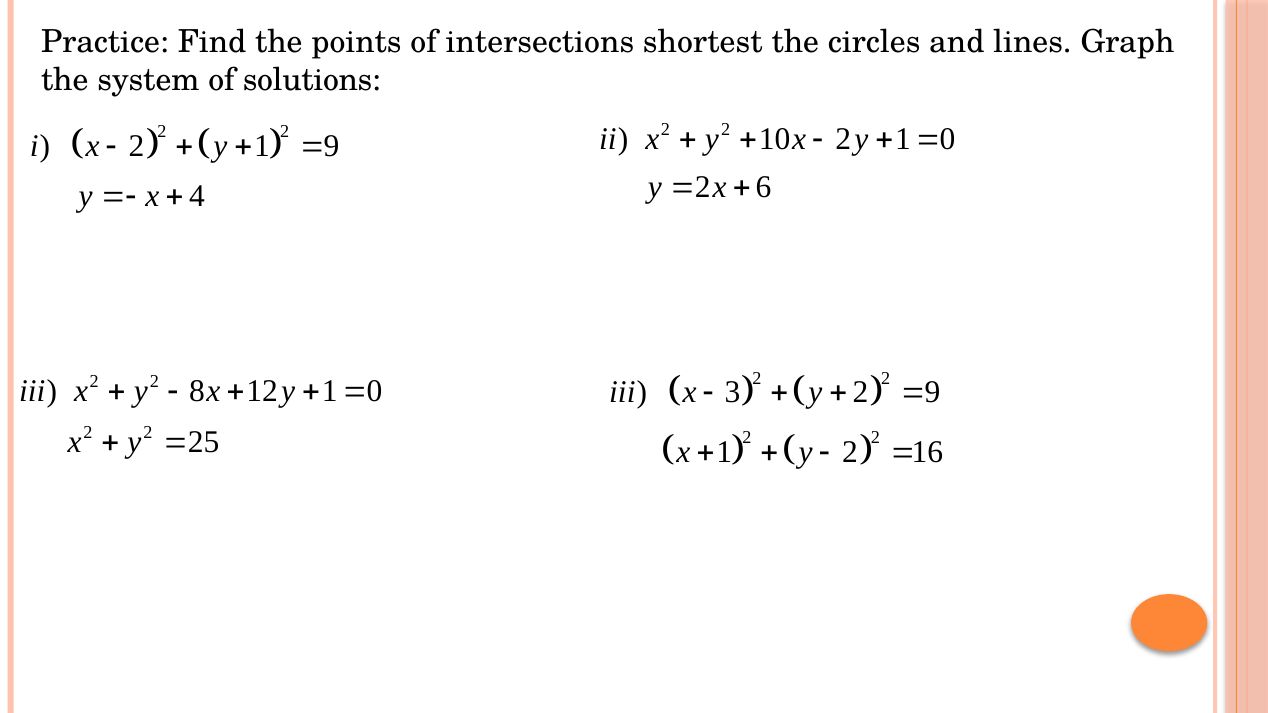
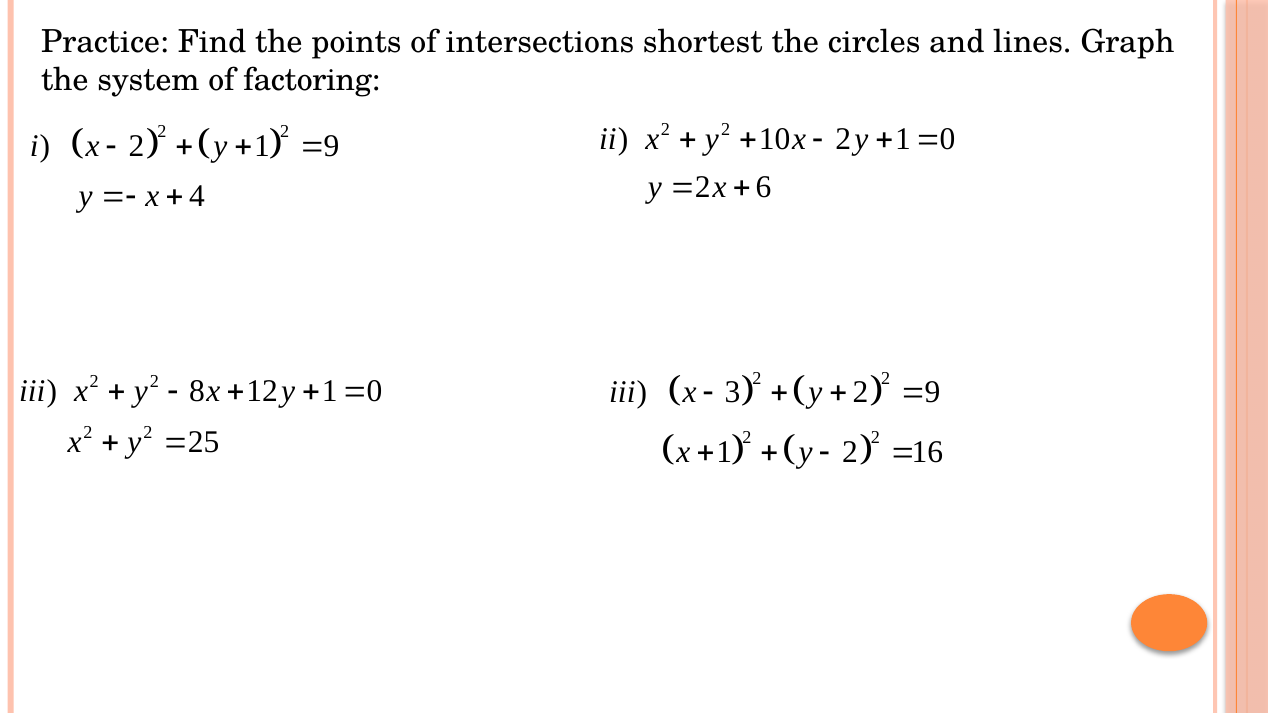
solutions: solutions -> factoring
